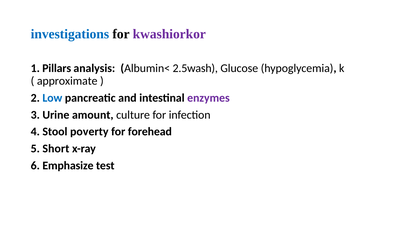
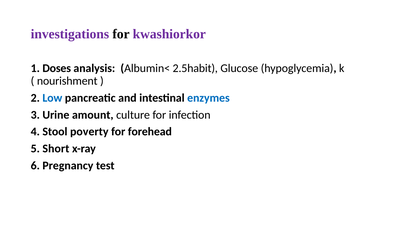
investigations colour: blue -> purple
Pillars: Pillars -> Doses
2.5wash: 2.5wash -> 2.5habit
approximate: approximate -> nourishment
enzymes colour: purple -> blue
Emphasize: Emphasize -> Pregnancy
